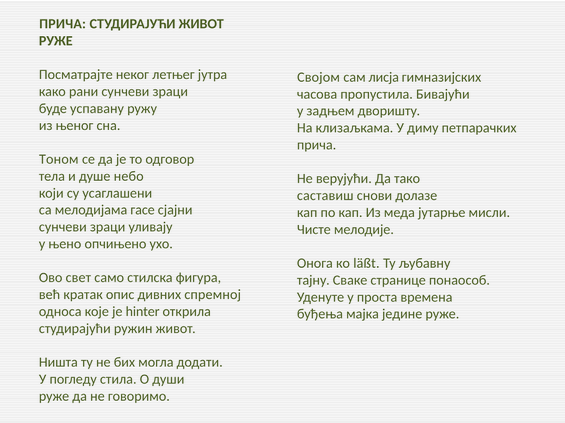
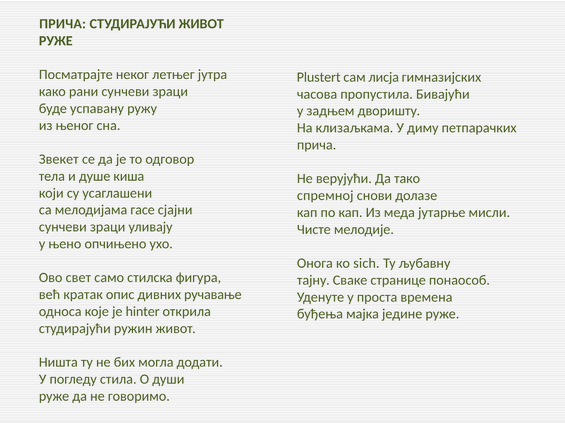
Својом: Својом -> Plustert
Тоном: Тоном -> Звекет
небо: небо -> киша
саставиш: саставиш -> спремној
läßt: läßt -> sich
спремној: спремној -> ручавање
